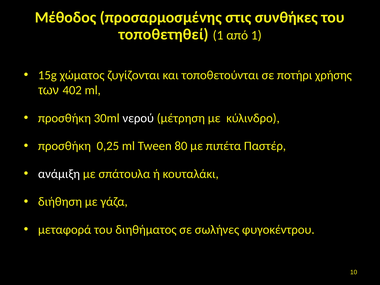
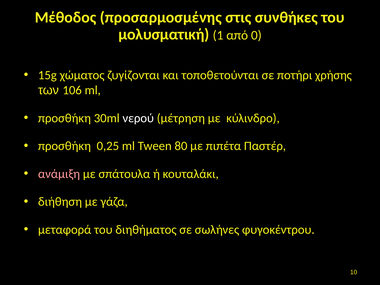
τοποθετηθεί: τοποθετηθεί -> μολυσματική
από 1: 1 -> 0
402: 402 -> 106
ανάμιξη colour: white -> pink
